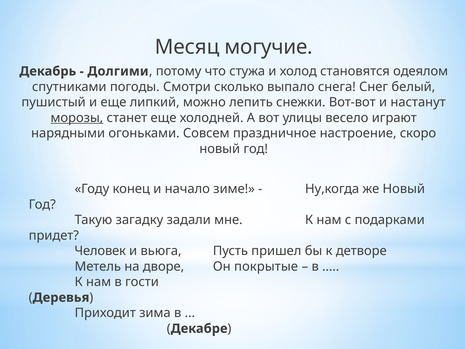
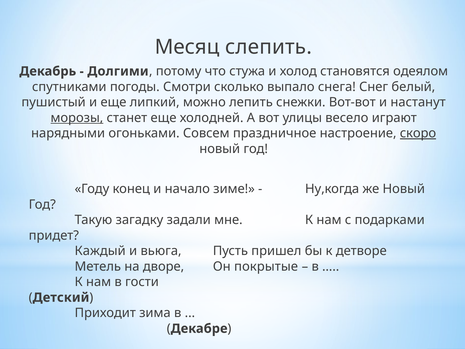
могучие: могучие -> слепить
скоро underline: none -> present
Человек: Человек -> Каждый
Деревья: Деревья -> Детский
